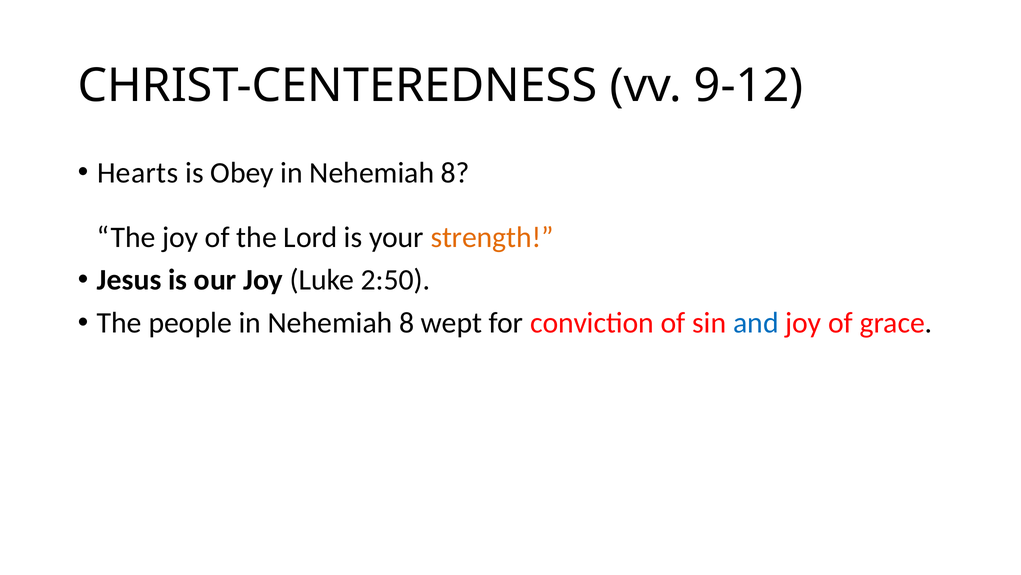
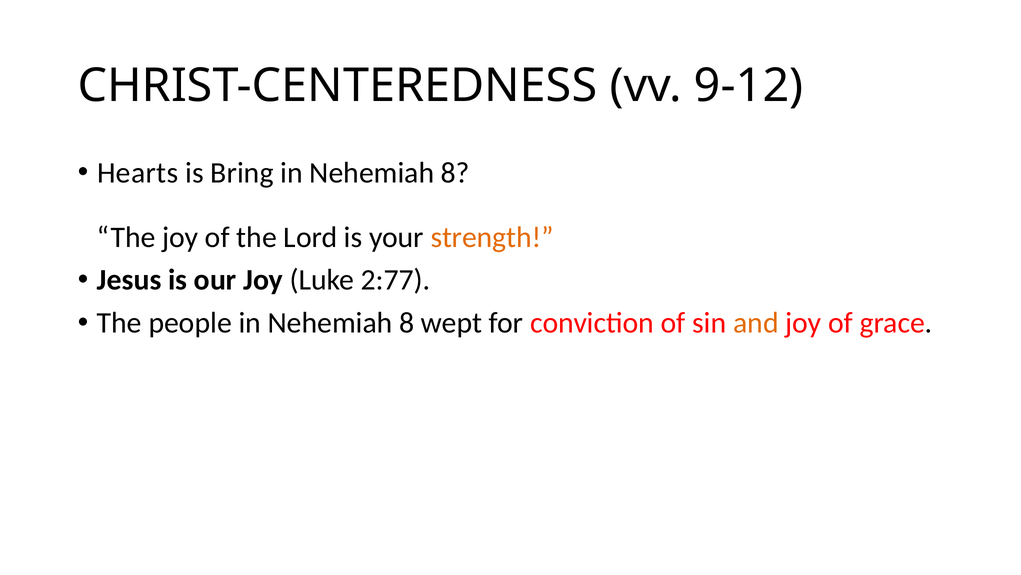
Obey: Obey -> Bring
2:50: 2:50 -> 2:77
and colour: blue -> orange
